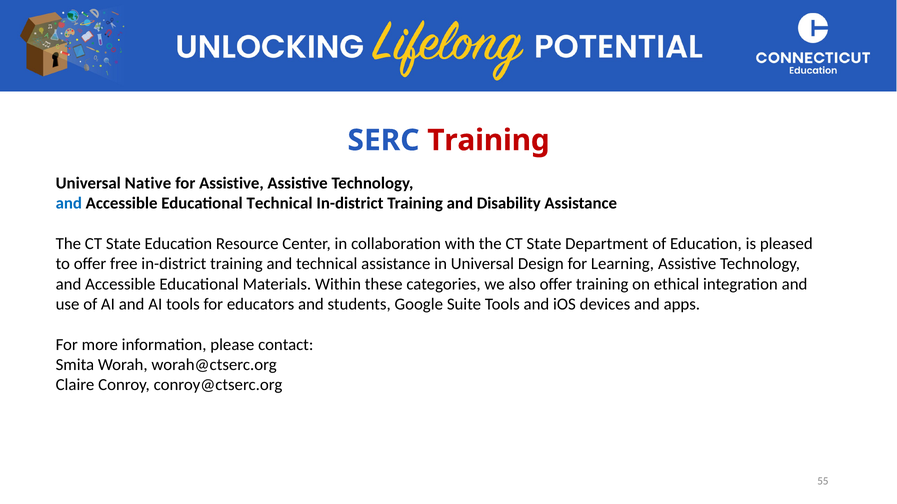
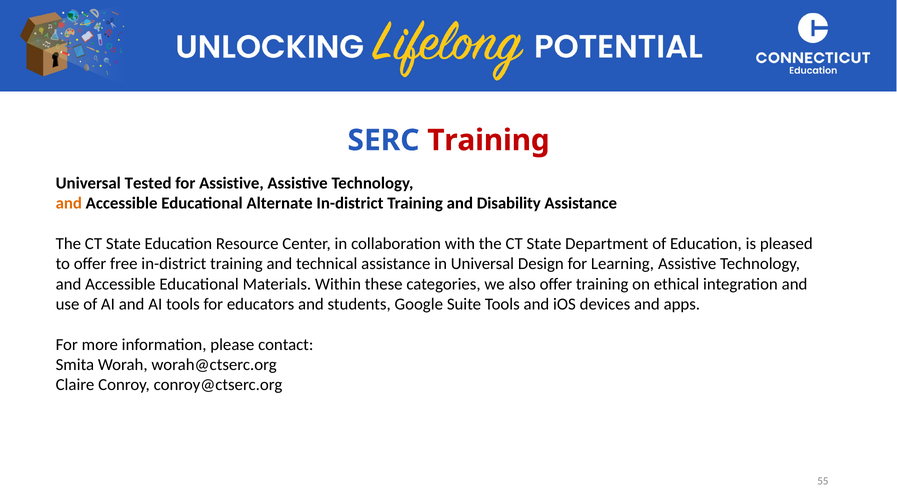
Native: Native -> Tested
and at (69, 204) colour: blue -> orange
Technical: Technical -> Alternate
